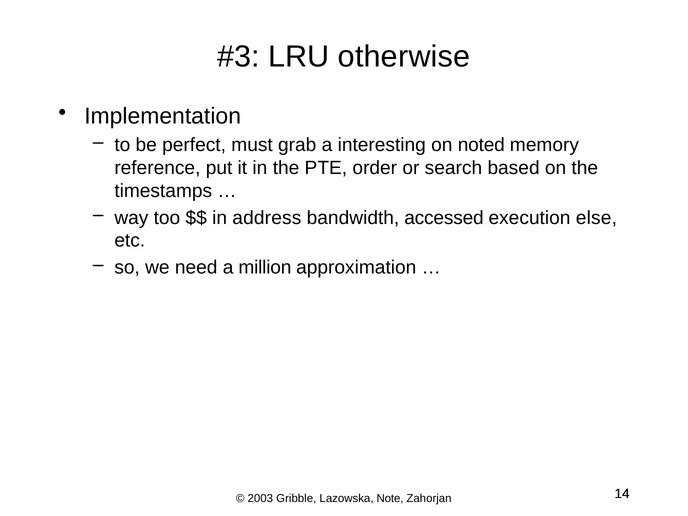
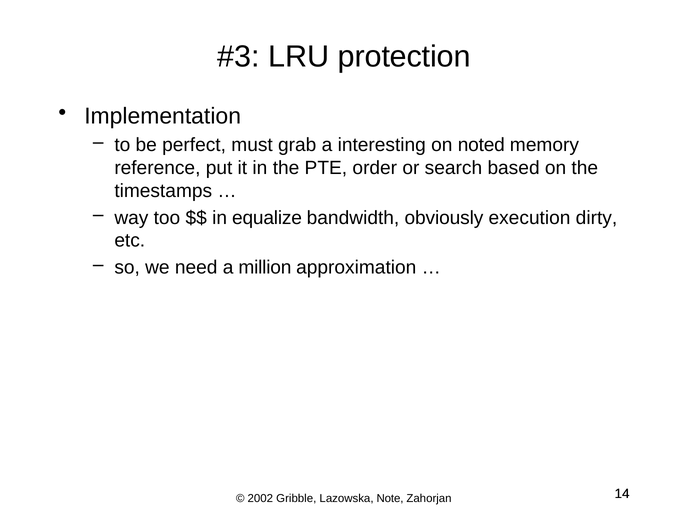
otherwise: otherwise -> protection
address: address -> equalize
accessed: accessed -> obviously
else: else -> dirty
2003: 2003 -> 2002
